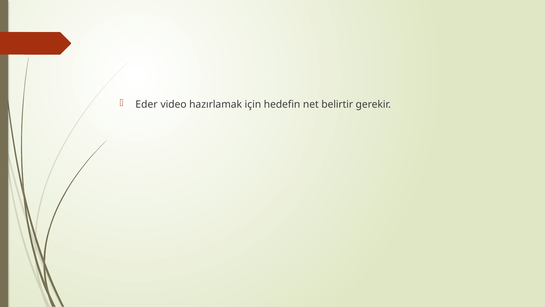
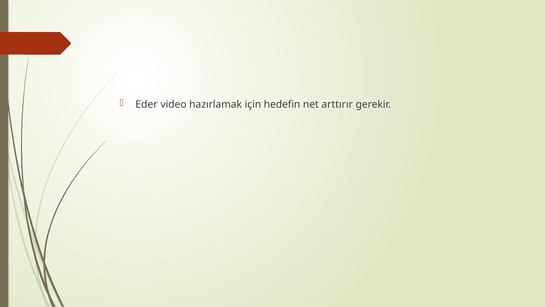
belirtir: belirtir -> arttırır
